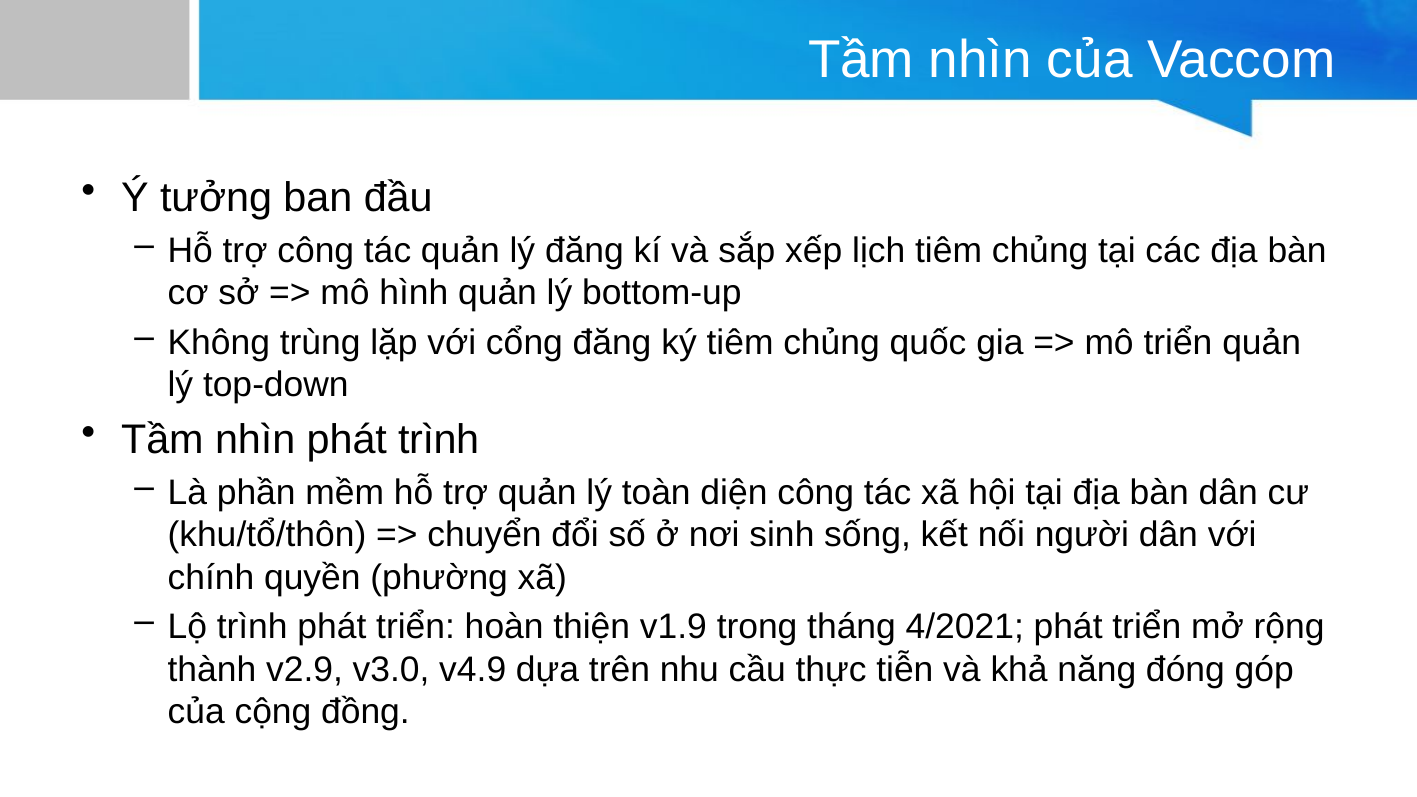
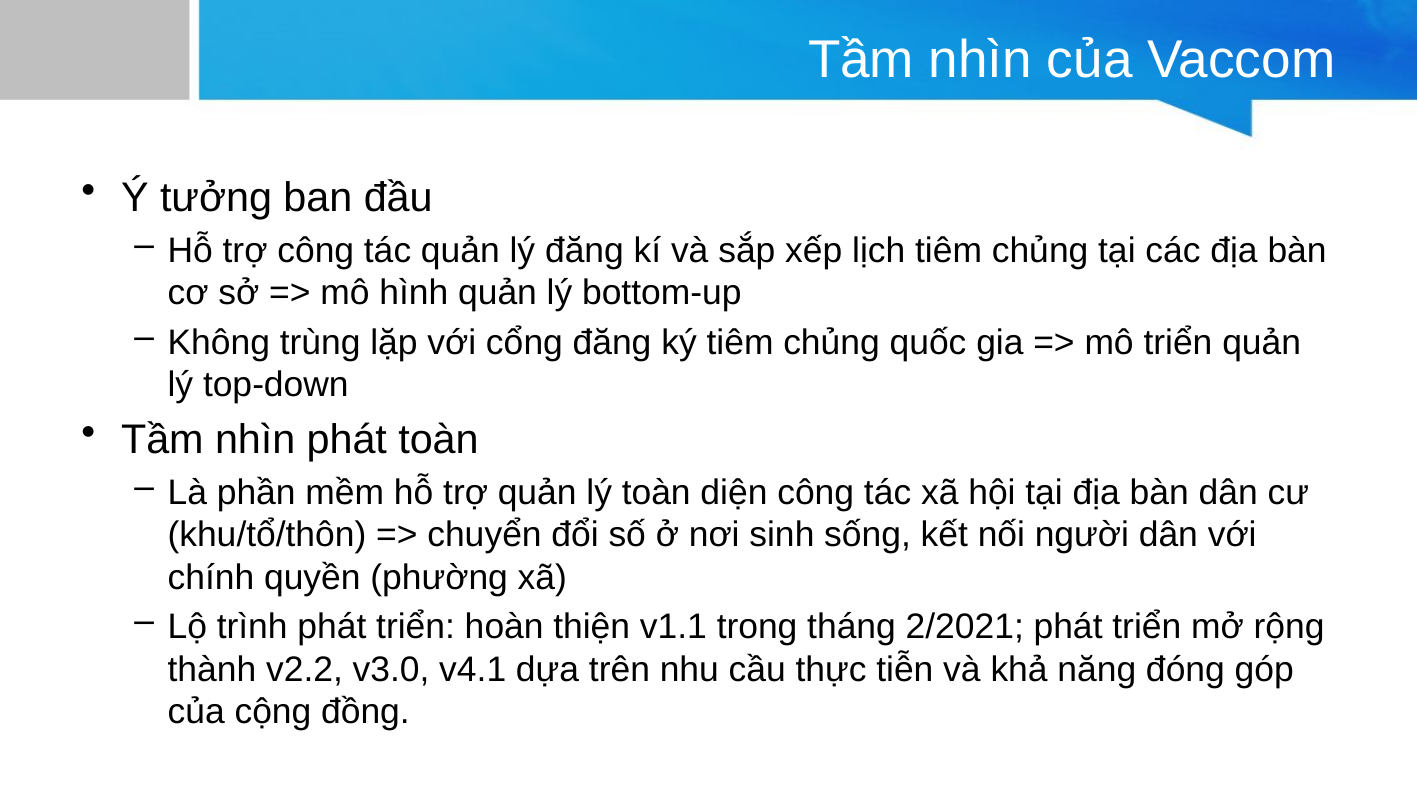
phát trình: trình -> toàn
v1.9: v1.9 -> v1.1
4/2021: 4/2021 -> 2/2021
v2.9: v2.9 -> v2.2
v4.9: v4.9 -> v4.1
